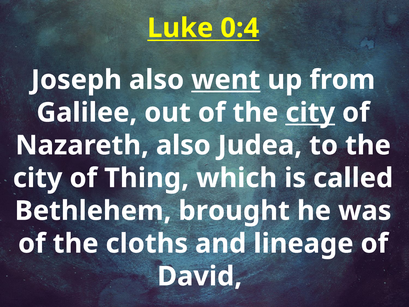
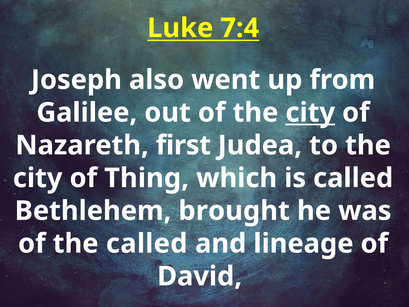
0:4: 0:4 -> 7:4
went underline: present -> none
Nazareth also: also -> first
the cloths: cloths -> called
